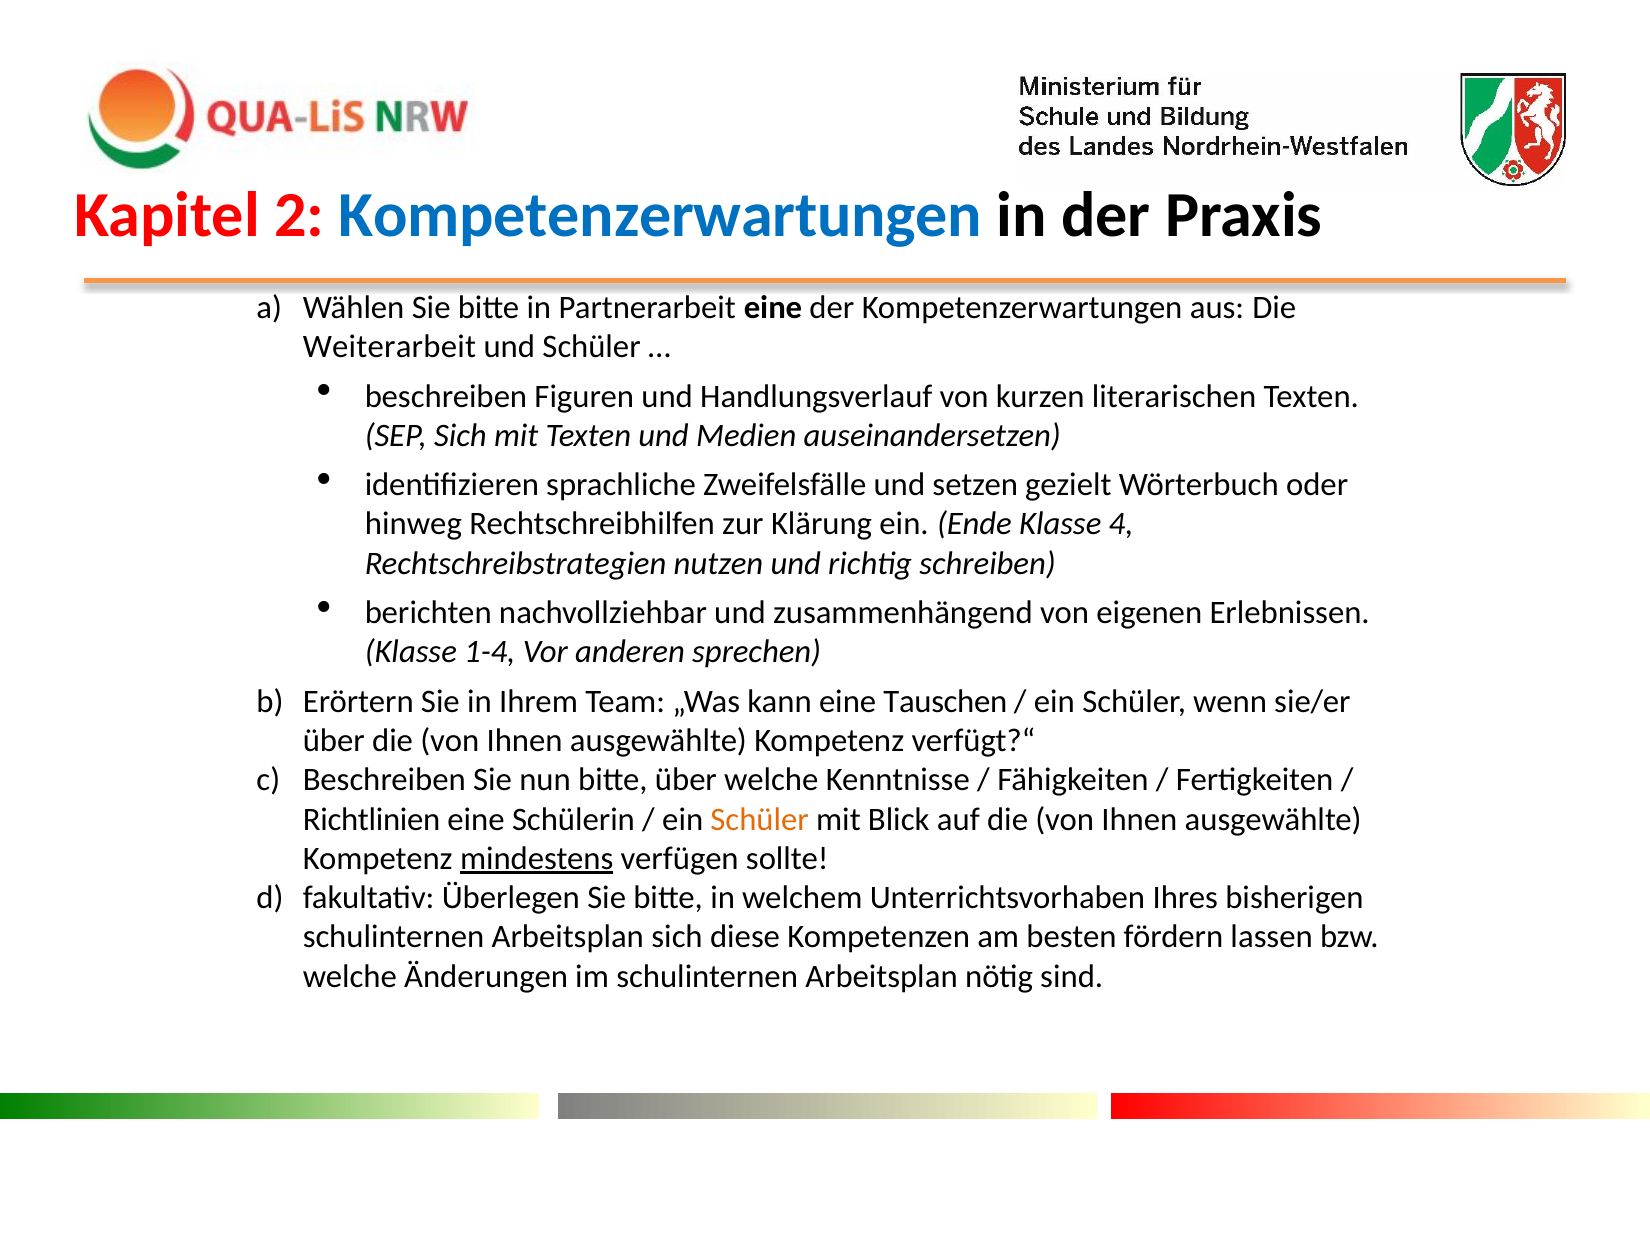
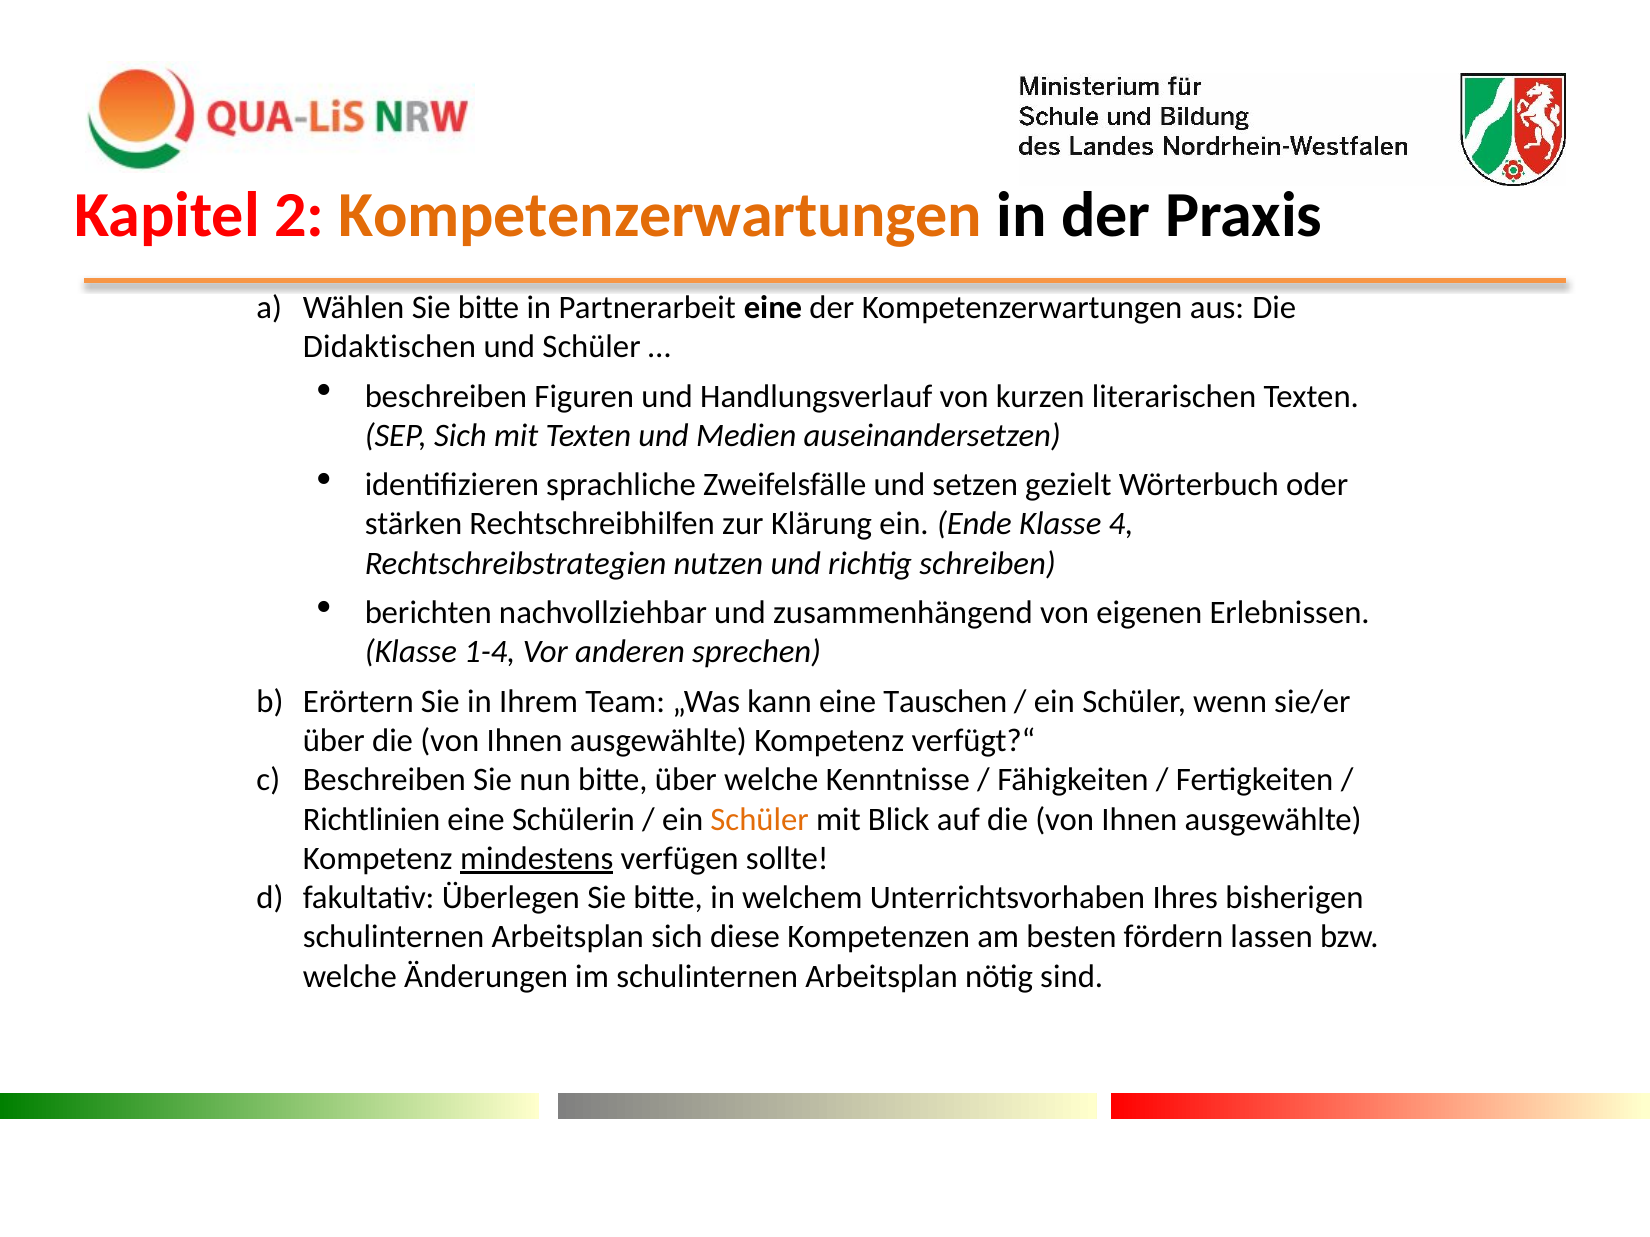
Kompetenzerwartungen at (661, 215) colour: blue -> orange
Weiterarbeit: Weiterarbeit -> Didaktischen
hinweg: hinweg -> stärken
